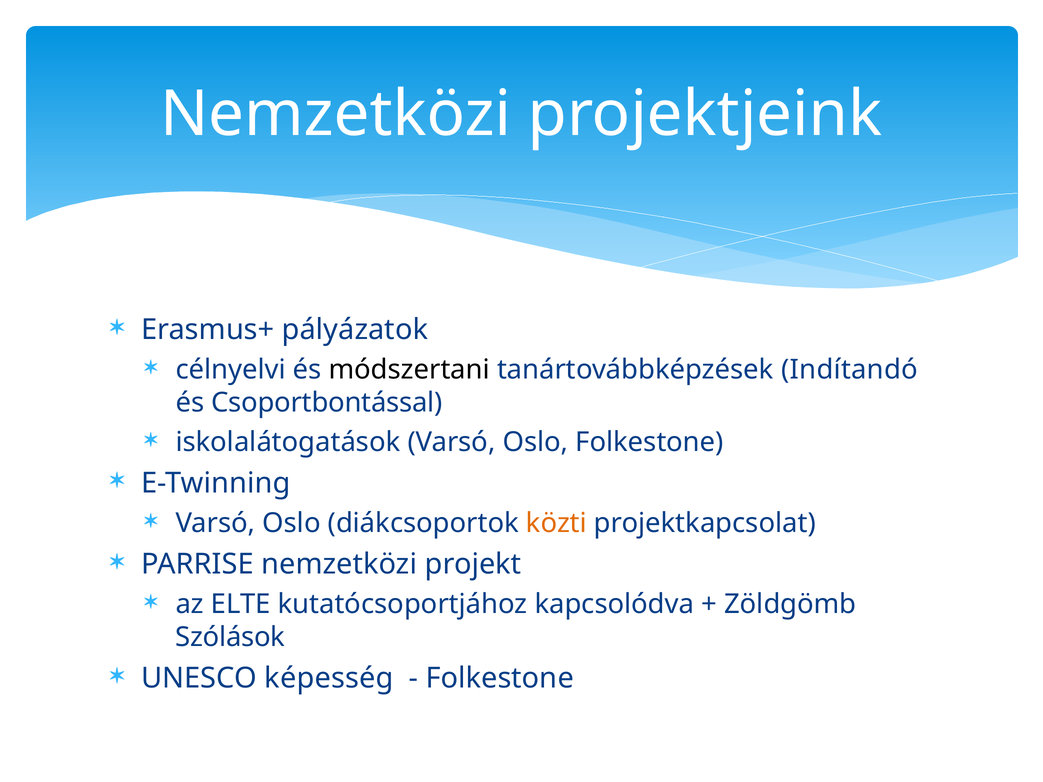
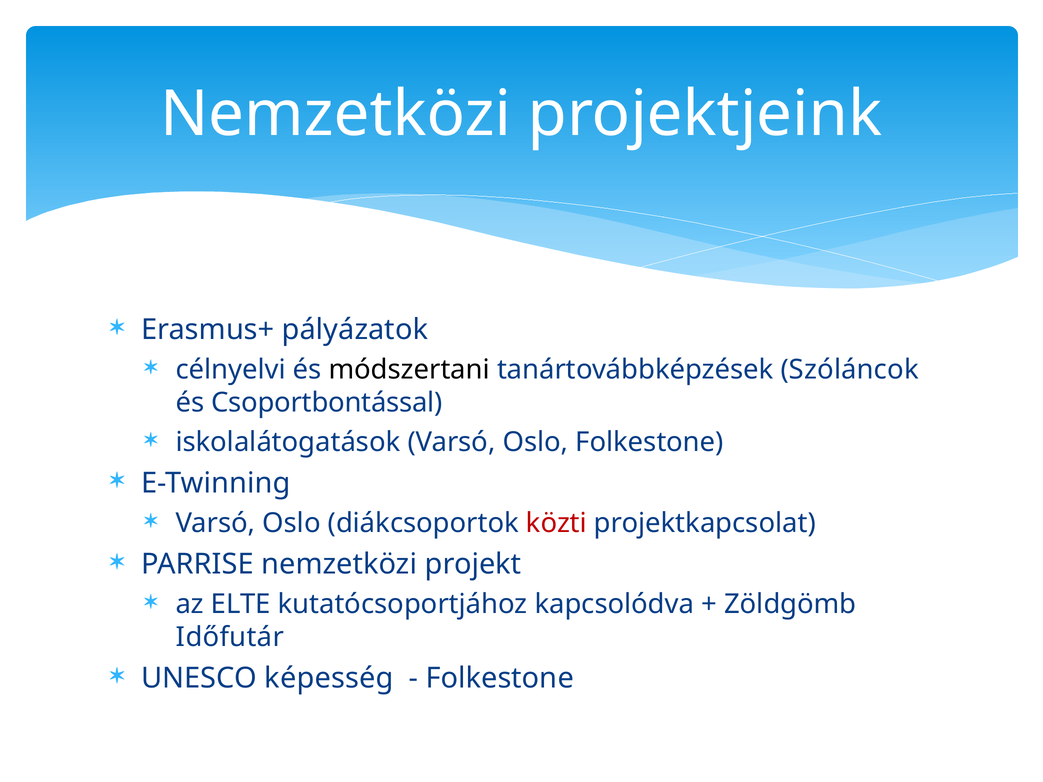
Indítandó: Indítandó -> Szóláncok
közti colour: orange -> red
Szólások: Szólások -> Időfutár
